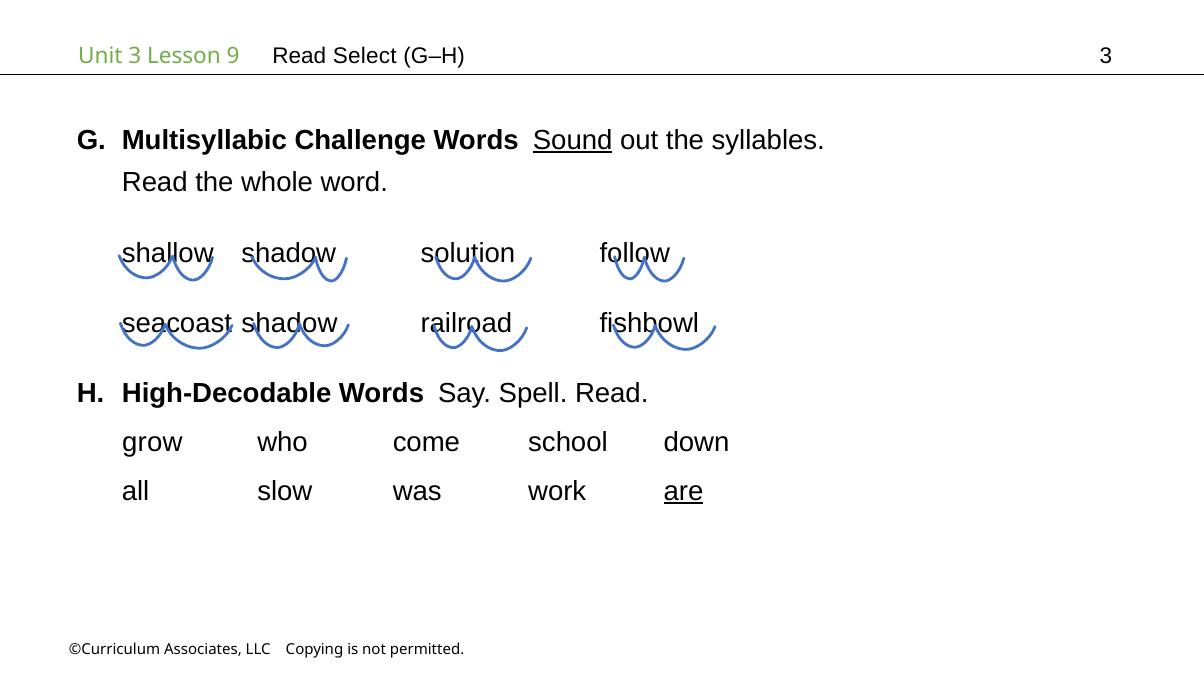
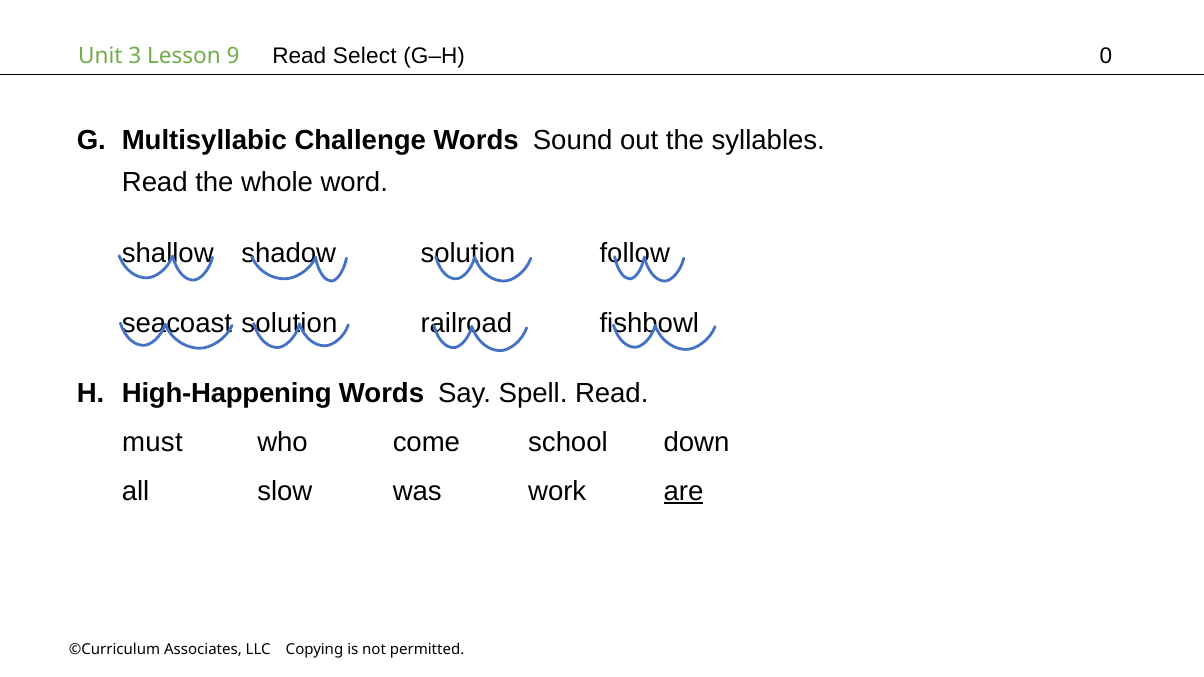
3 at (1106, 56): 3 -> 0
Sound underline: present -> none
seacoast shadow: shadow -> solution
High-Decodable: High-Decodable -> High-Happening
grow: grow -> must
